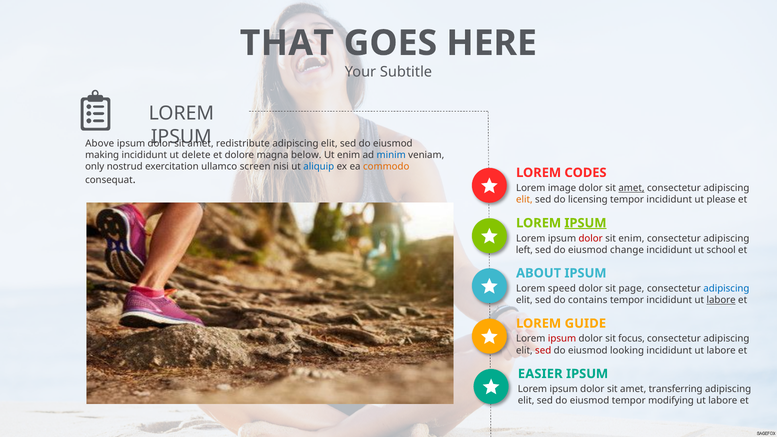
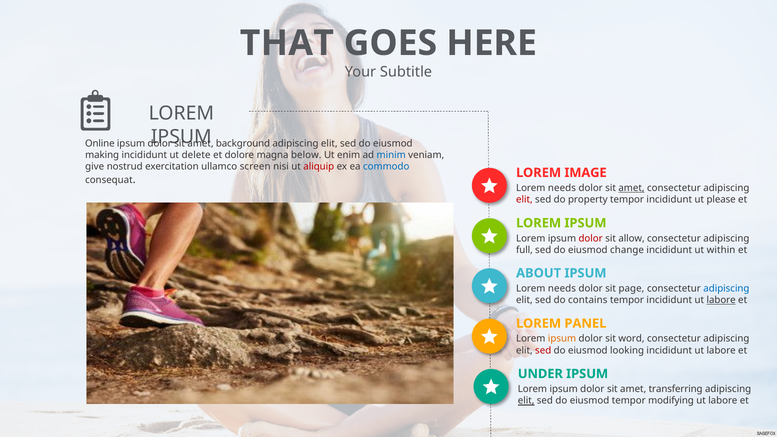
Above: Above -> Online
redistribute: redistribute -> background
only: only -> give
aliquip colour: blue -> red
commodo colour: orange -> blue
CODES: CODES -> IMAGE
image at (562, 188): image -> needs
elit at (524, 200) colour: orange -> red
licensing: licensing -> property
IPSUM at (585, 223) underline: present -> none
sit enim: enim -> allow
left: left -> full
school: school -> within
speed at (562, 288): speed -> needs
GUIDE: GUIDE -> PANEL
ipsum at (562, 339) colour: red -> orange
focus: focus -> word
EASIER: EASIER -> UNDER
elit at (526, 401) underline: none -> present
